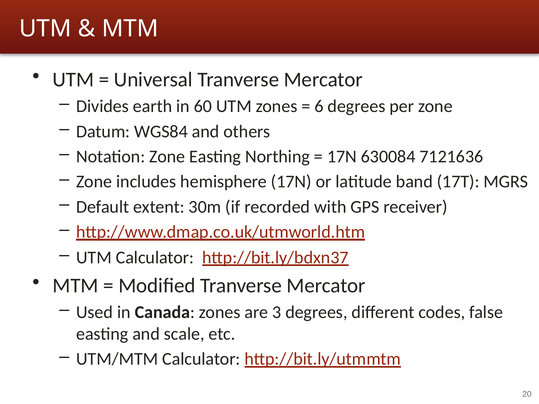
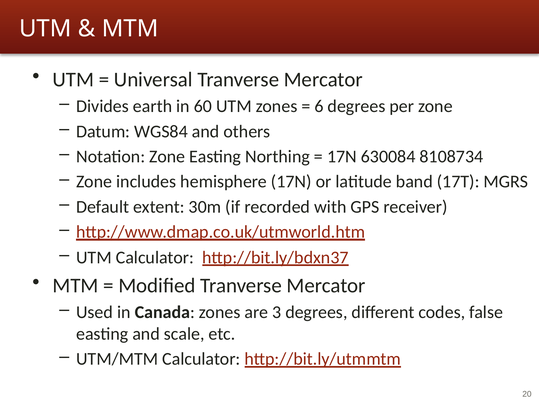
7121636: 7121636 -> 8108734
